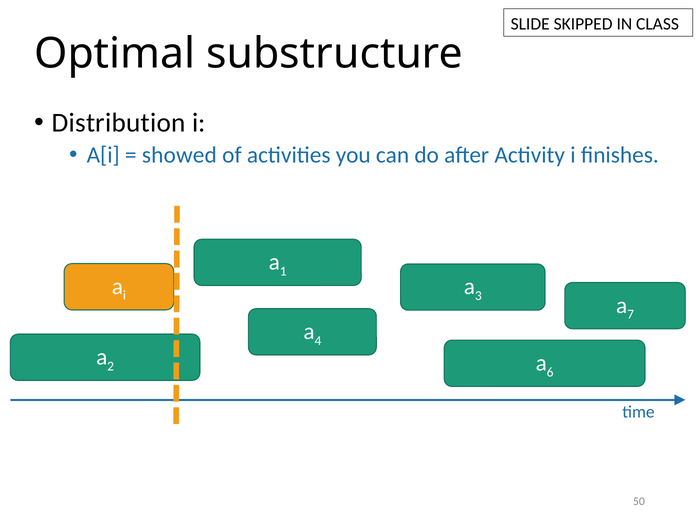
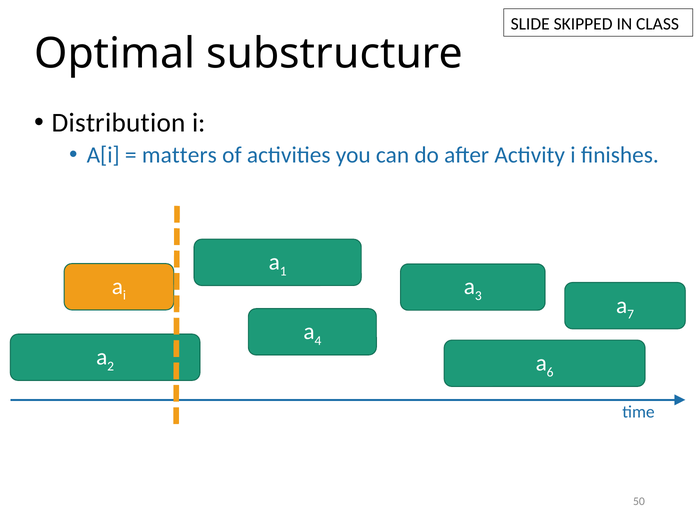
showed: showed -> matters
